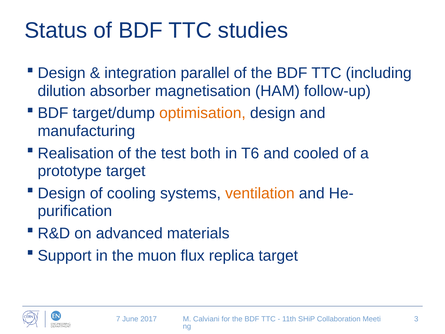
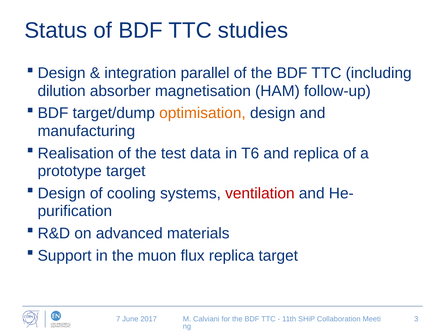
both: both -> data
and cooled: cooled -> replica
ventilation colour: orange -> red
